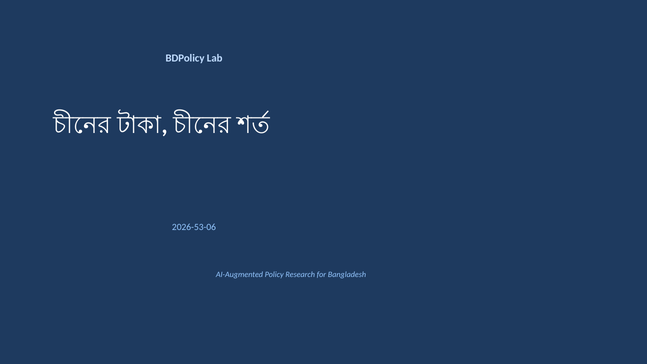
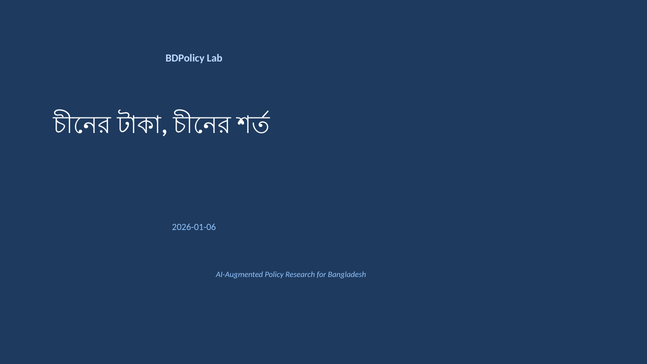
2026-53-06: 2026-53-06 -> 2026-01-06
